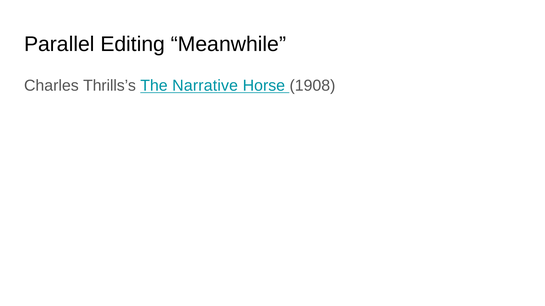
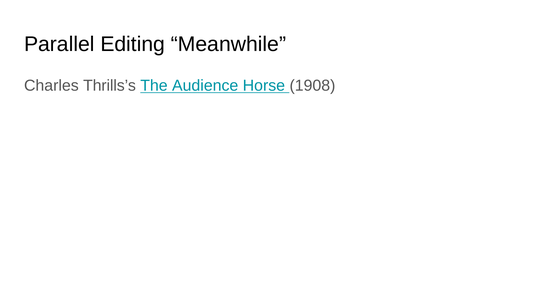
Narrative: Narrative -> Audience
